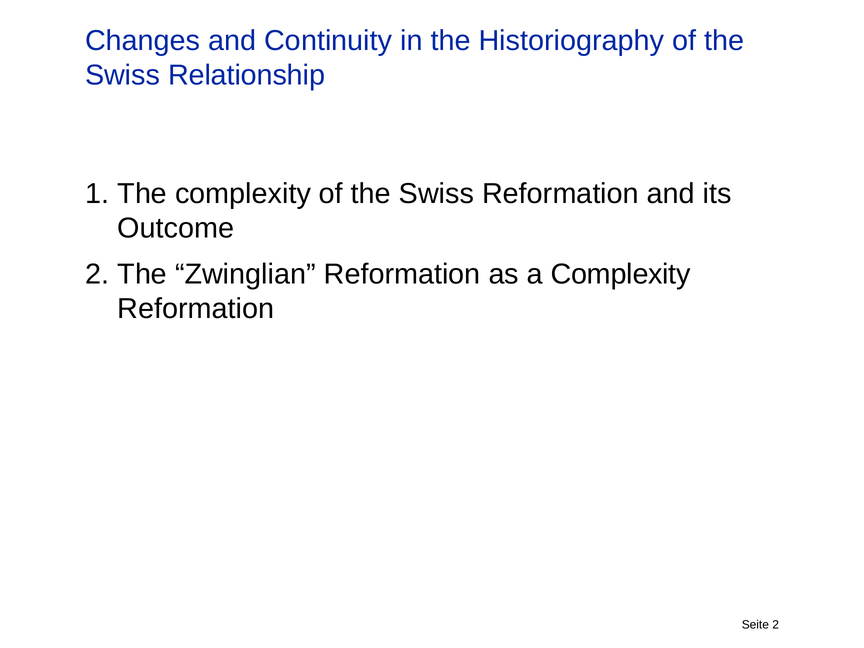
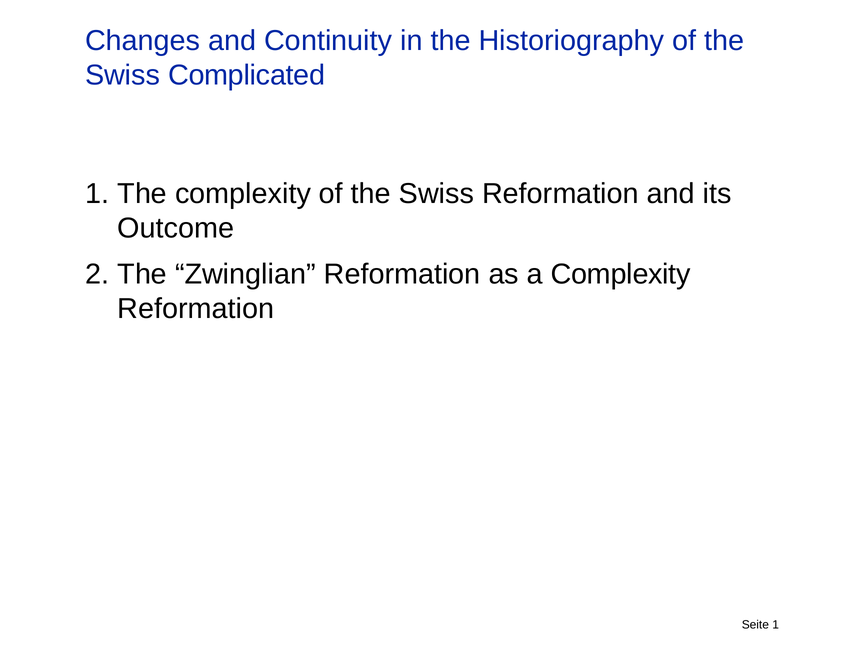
Relationship: Relationship -> Complicated
Seite 2: 2 -> 1
